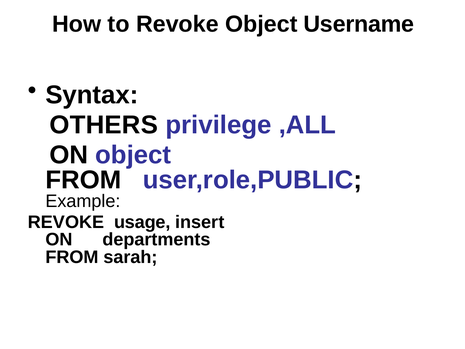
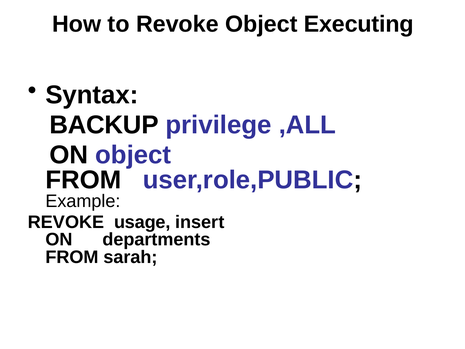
Username: Username -> Executing
OTHERS: OTHERS -> BACKUP
